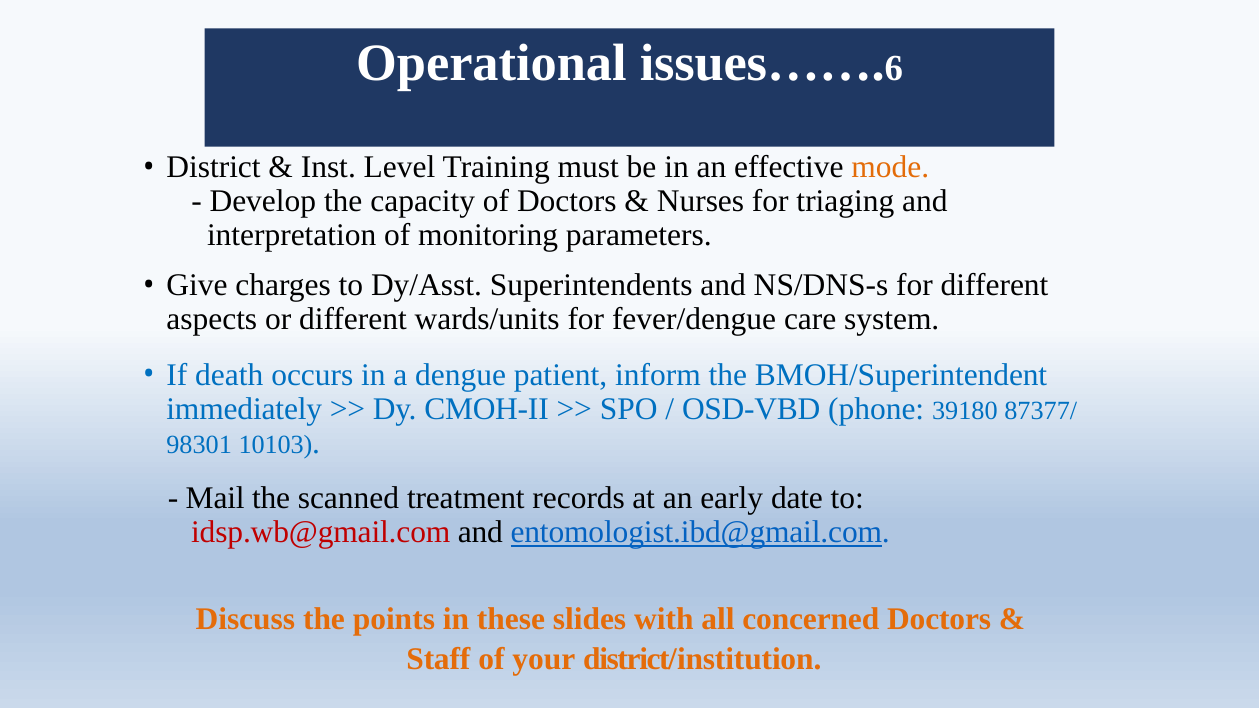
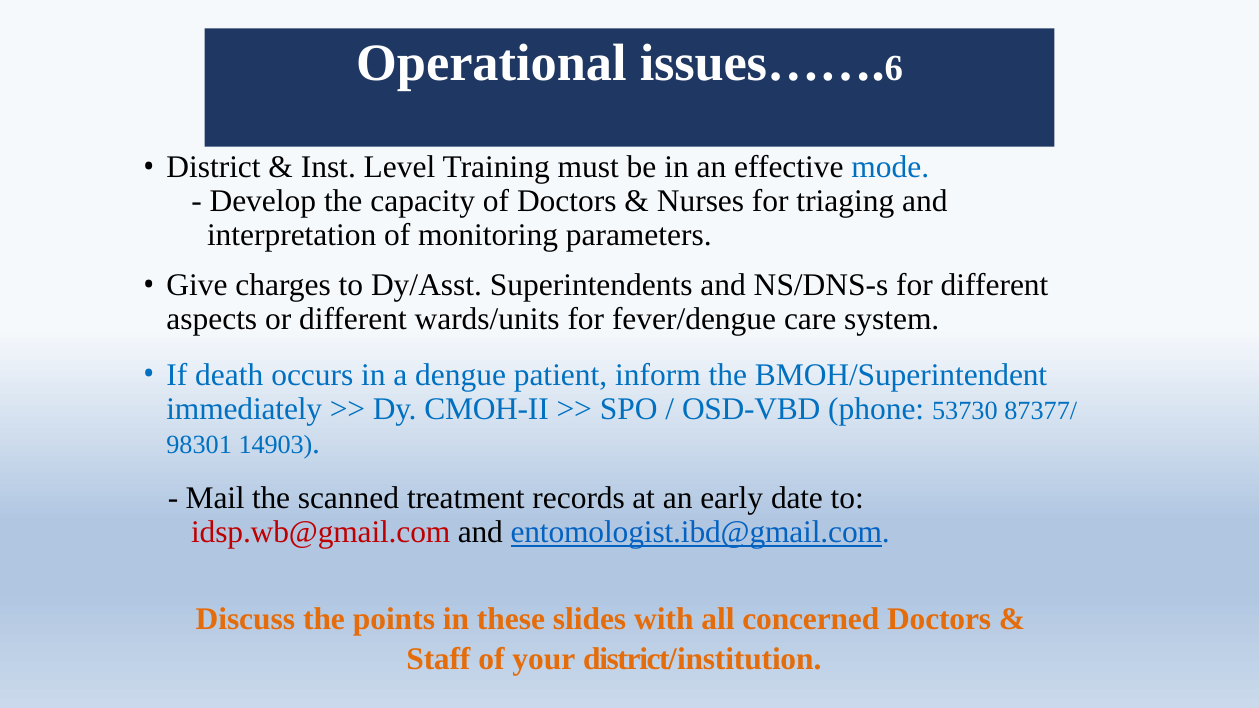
mode colour: orange -> blue
39180: 39180 -> 53730
10103: 10103 -> 14903
